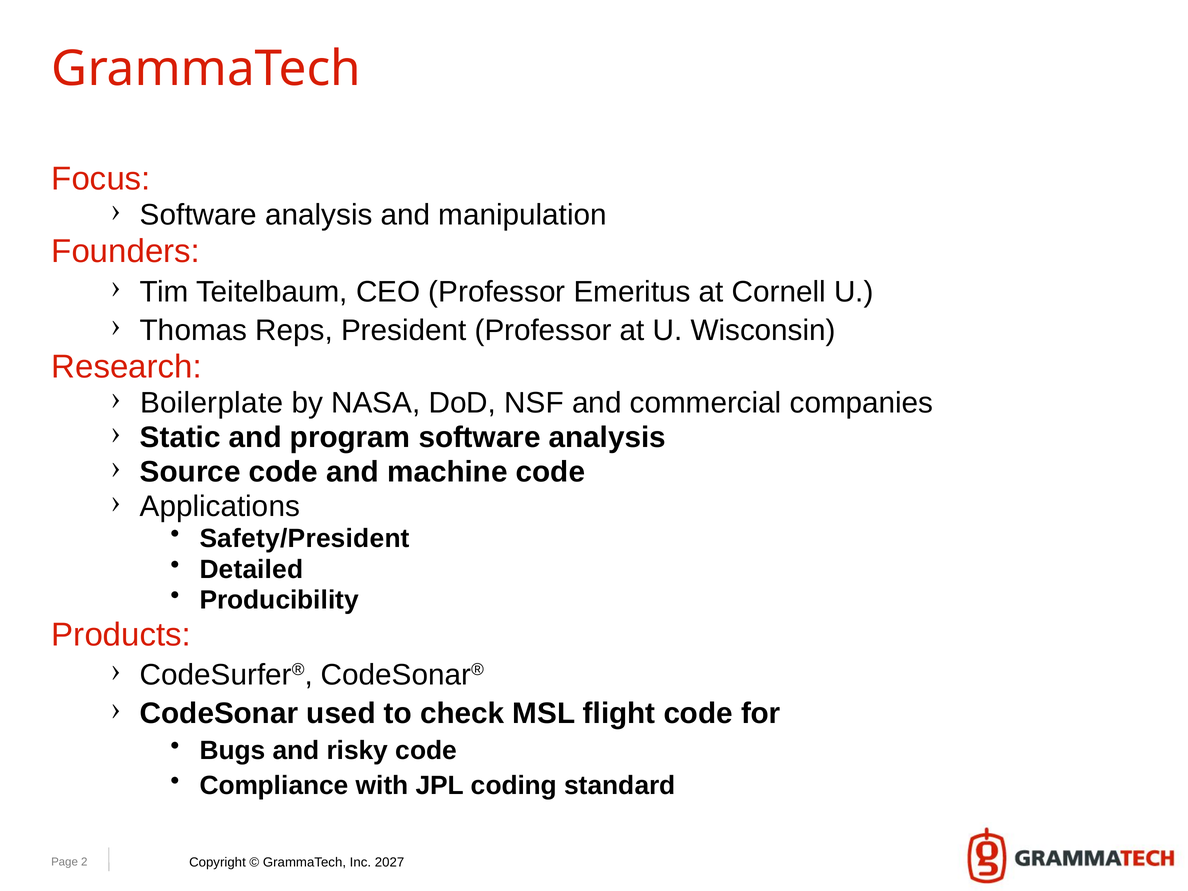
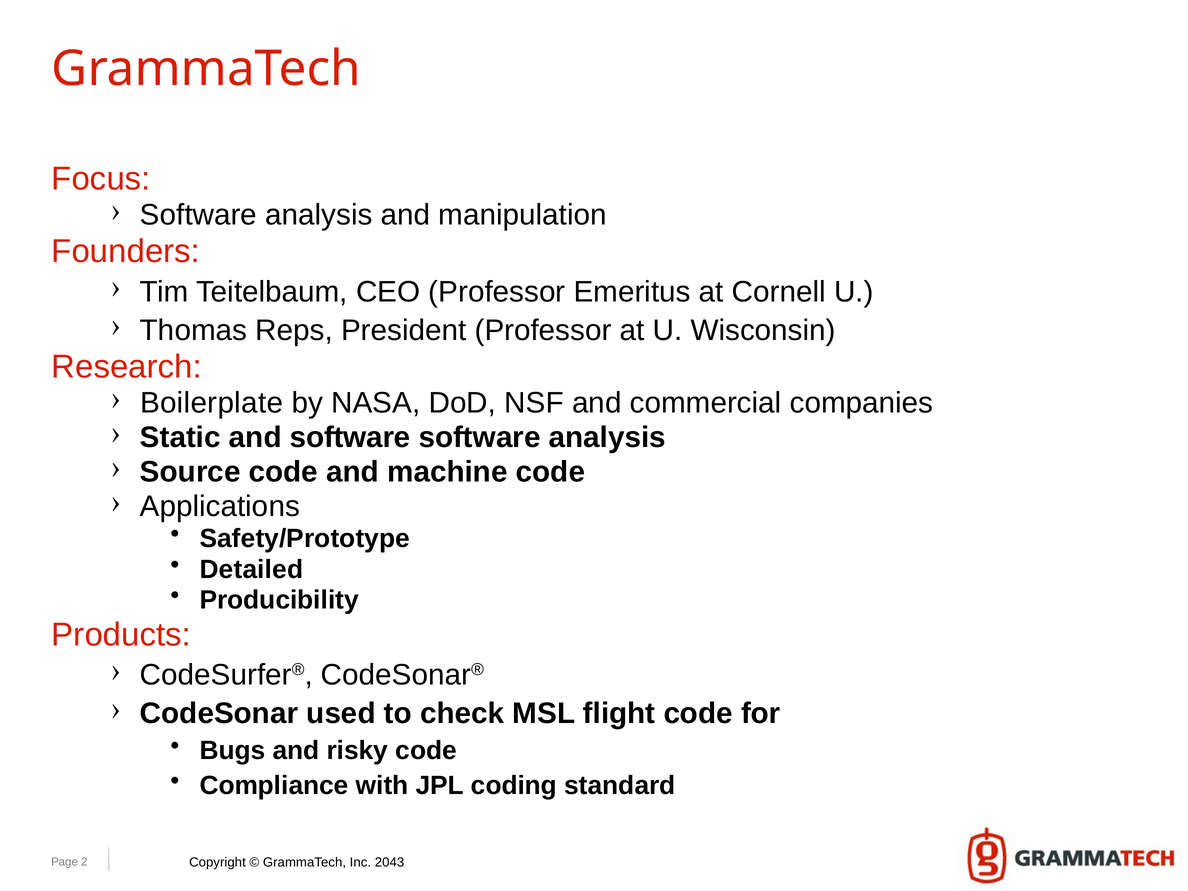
and program: program -> software
Safety/President: Safety/President -> Safety/Prototype
2027: 2027 -> 2043
